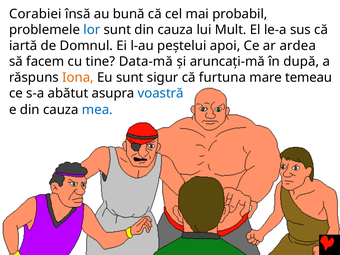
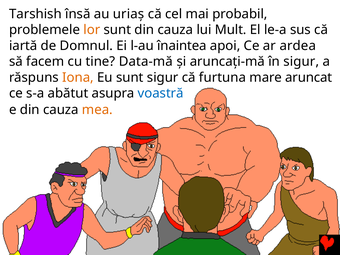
Corabiei: Corabiei -> Tarshish
bună: bună -> uriaș
lor colour: blue -> orange
peștelui: peștelui -> înaintea
în după: după -> sigur
temeau: temeau -> aruncat
mea colour: blue -> orange
